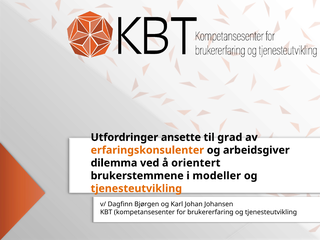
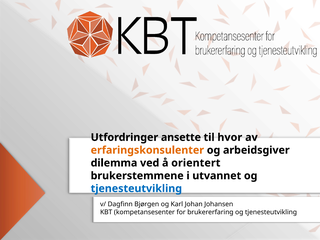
grad: grad -> hvor
modeller: modeller -> utvannet
tjenesteutvikling at (136, 189) colour: orange -> blue
